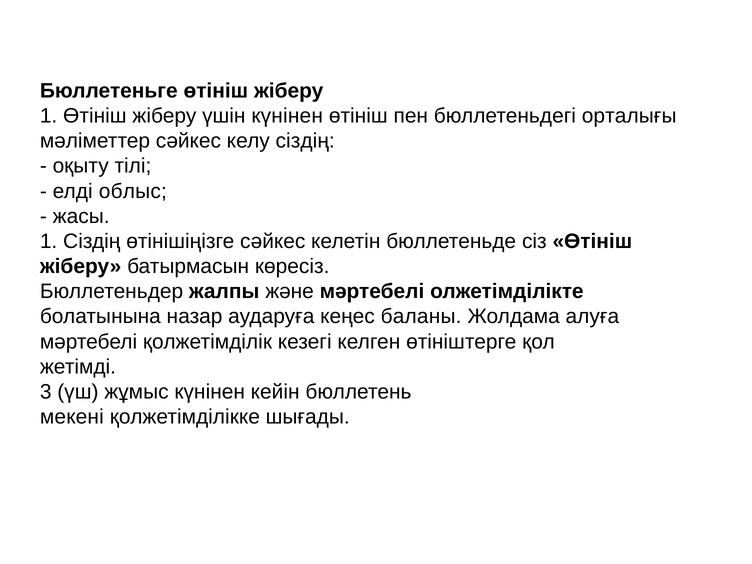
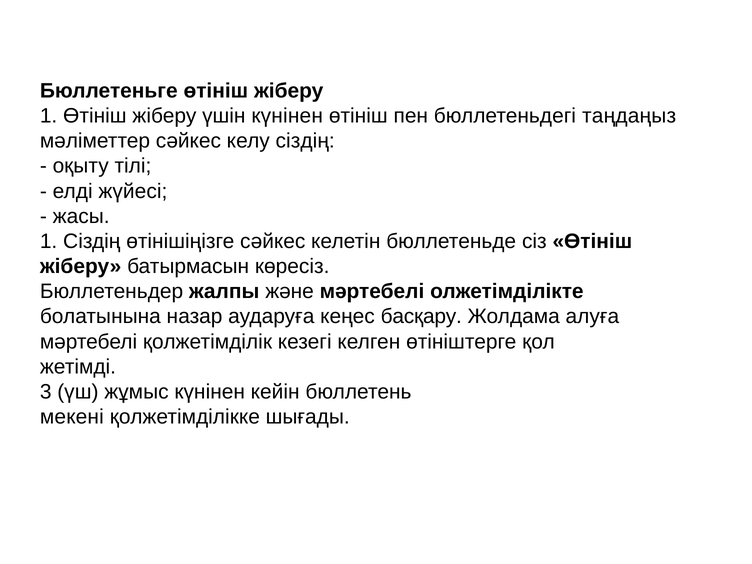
орталығы: орталығы -> таңдаңыз
облыс: облыс -> жүйесі
баланы: баланы -> басқару
